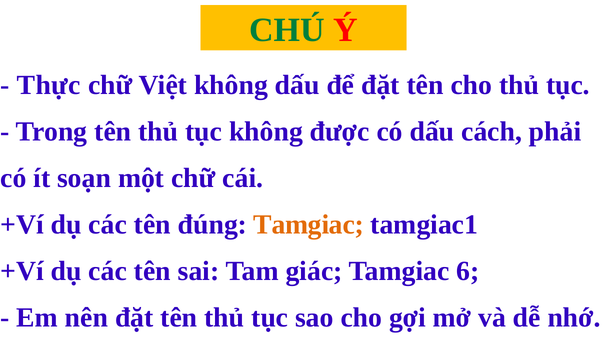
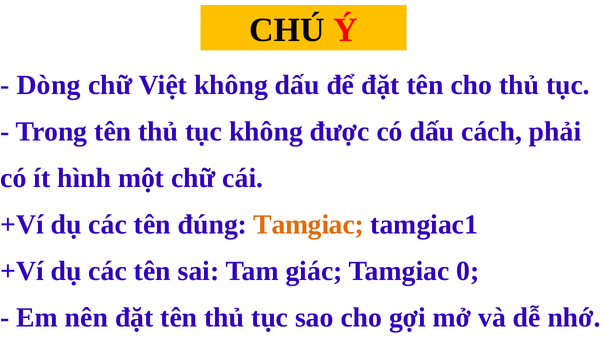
CHÚ colour: green -> black
Thực: Thực -> Dòng
soạn: soạn -> hình
6: 6 -> 0
